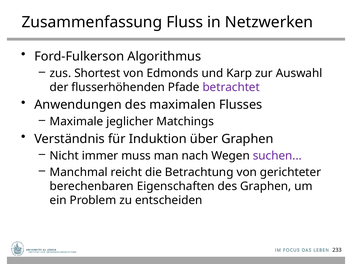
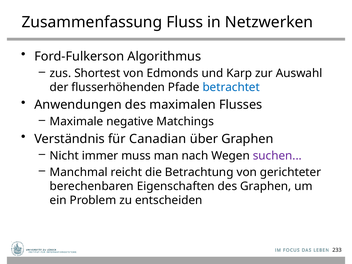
betrachtet colour: purple -> blue
jeglicher: jeglicher -> negative
Induktion: Induktion -> Canadian
